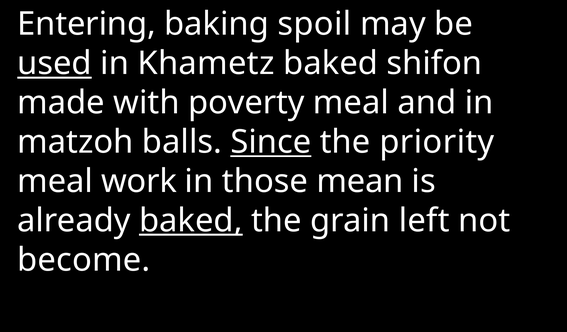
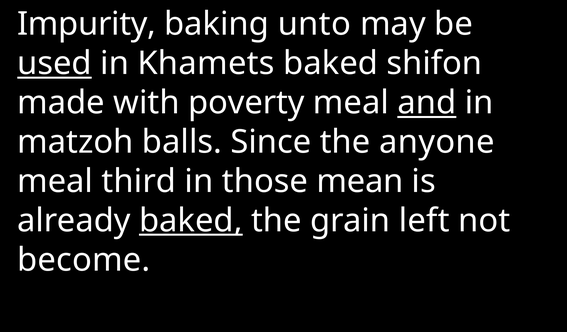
Entering: Entering -> Impurity
spoil: spoil -> unto
Khametz: Khametz -> Khamets
and underline: none -> present
Since underline: present -> none
priority: priority -> anyone
work: work -> third
